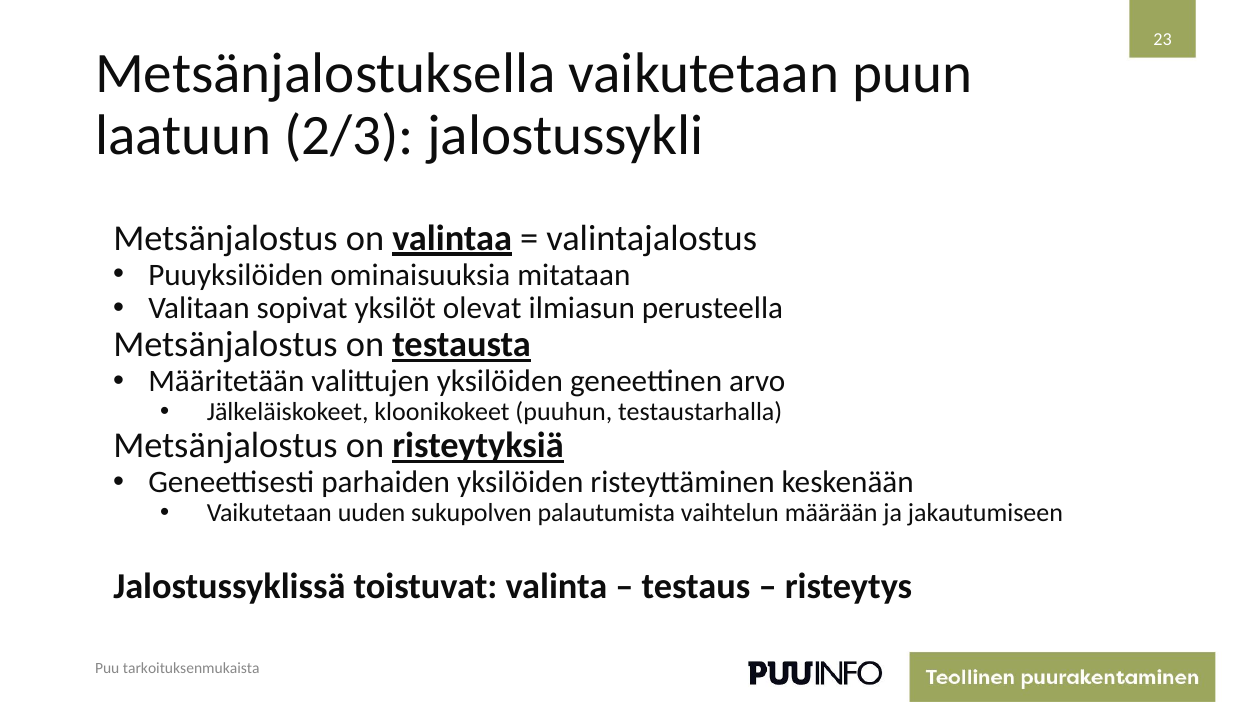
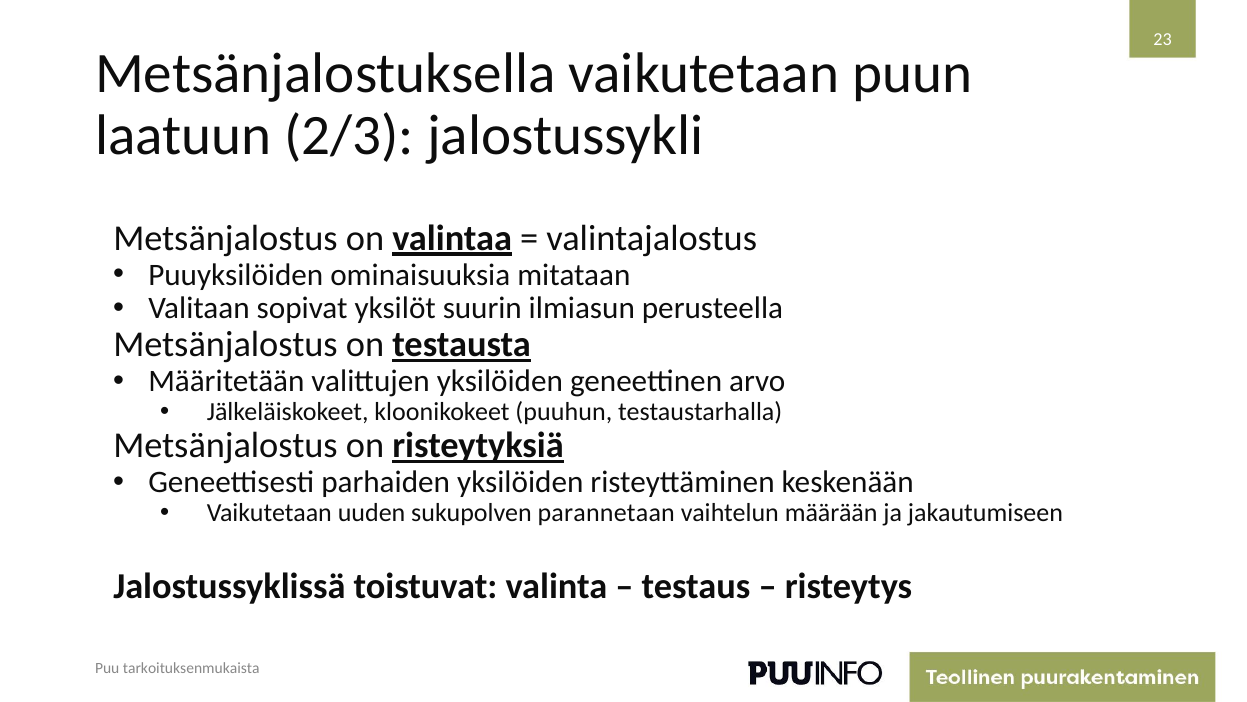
olevat: olevat -> suurin
palautumista: palautumista -> parannetaan
